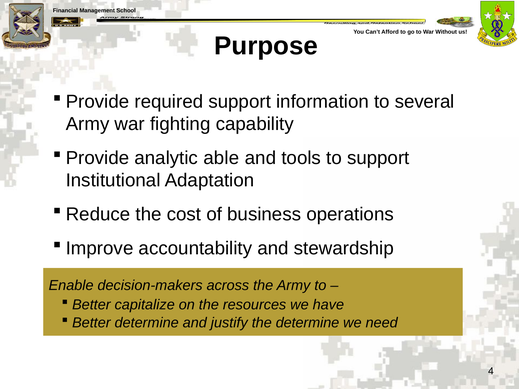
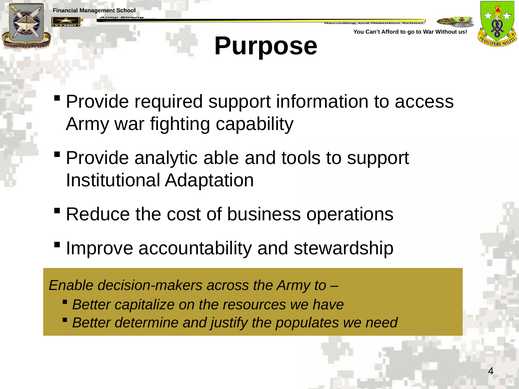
several: several -> access
the determine: determine -> populates
